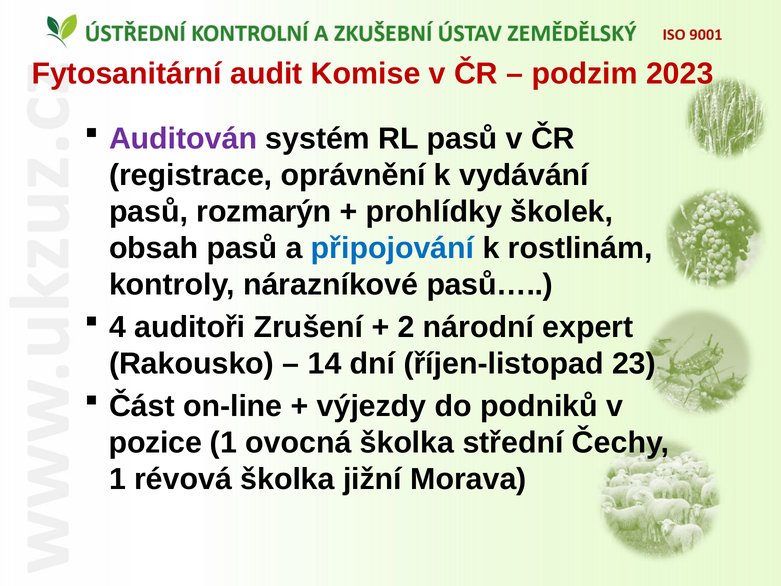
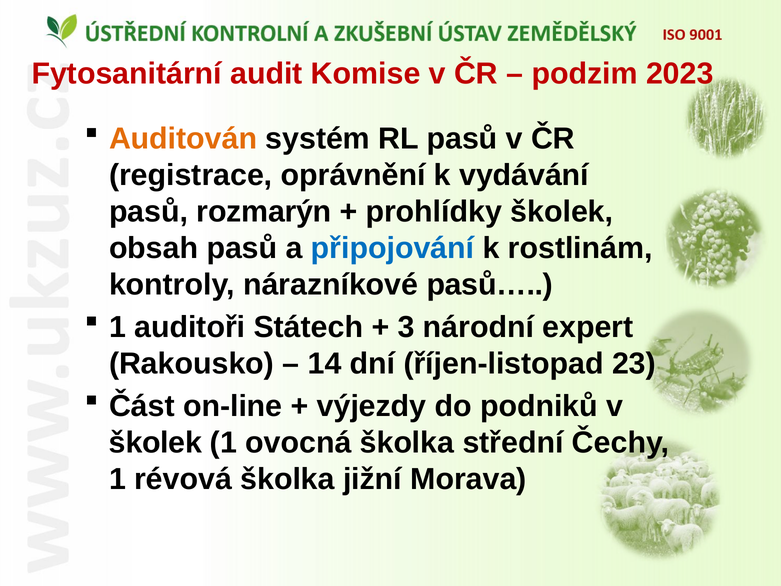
Auditován colour: purple -> orange
4 at (117, 327): 4 -> 1
Zrušení: Zrušení -> Státech
2: 2 -> 3
pozice at (155, 443): pozice -> školek
